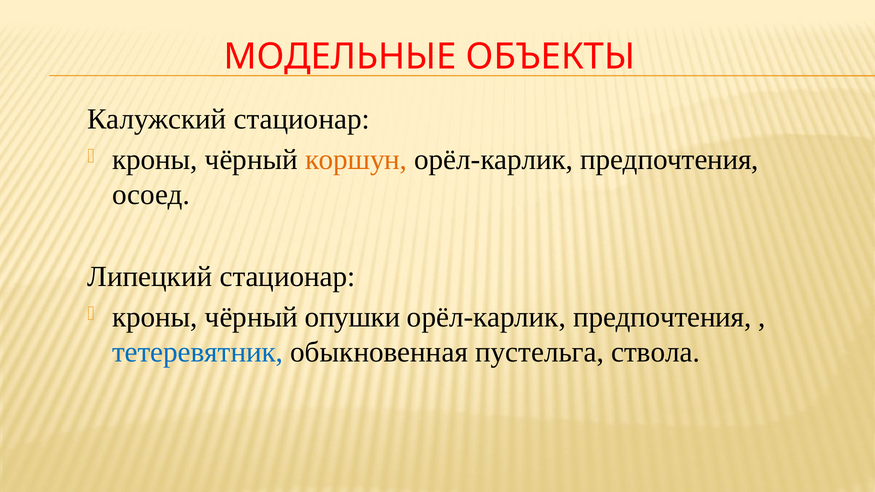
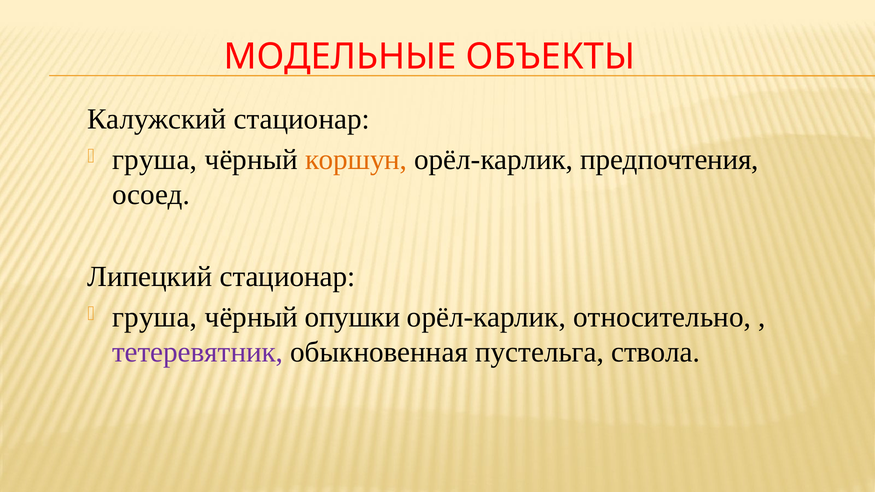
кроны at (155, 160): кроны -> груша
кроны at (155, 317): кроны -> груша
предпочтения at (662, 317): предпочтения -> относительно
тетеревятник colour: blue -> purple
